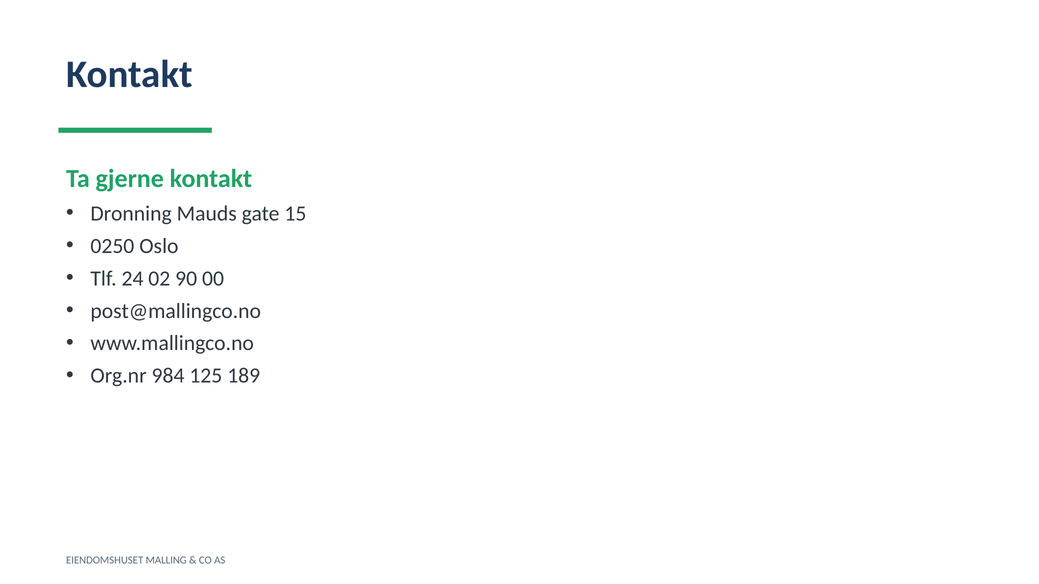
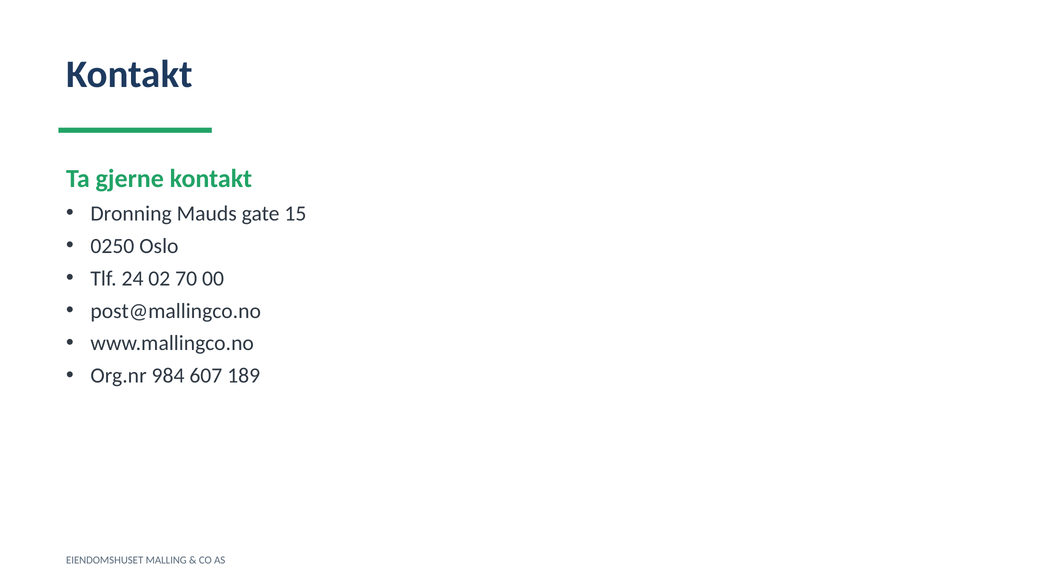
90: 90 -> 70
125: 125 -> 607
